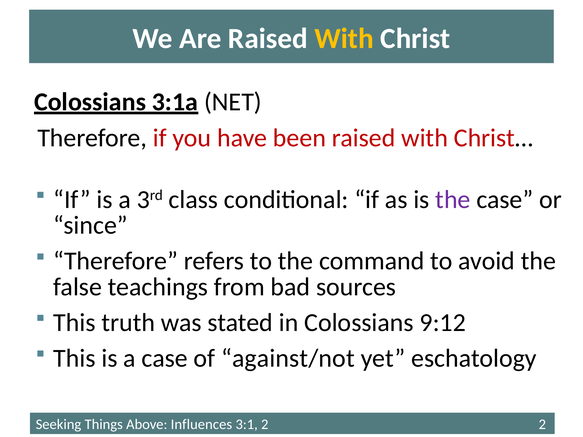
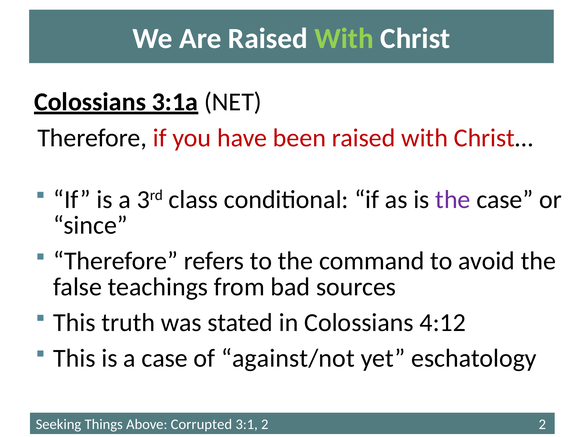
With at (344, 38) colour: yellow -> light green
9:12: 9:12 -> 4:12
Influences: Influences -> Corrupted
